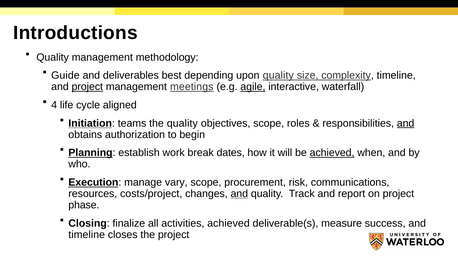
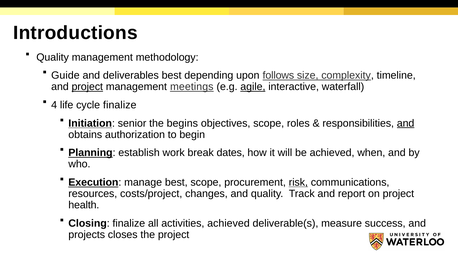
upon quality: quality -> follows
cycle aligned: aligned -> finalize
teams: teams -> senior
the quality: quality -> begins
achieved at (332, 153) underline: present -> none
manage vary: vary -> best
risk underline: none -> present
and at (239, 193) underline: present -> none
phase: phase -> health
timeline at (87, 234): timeline -> projects
